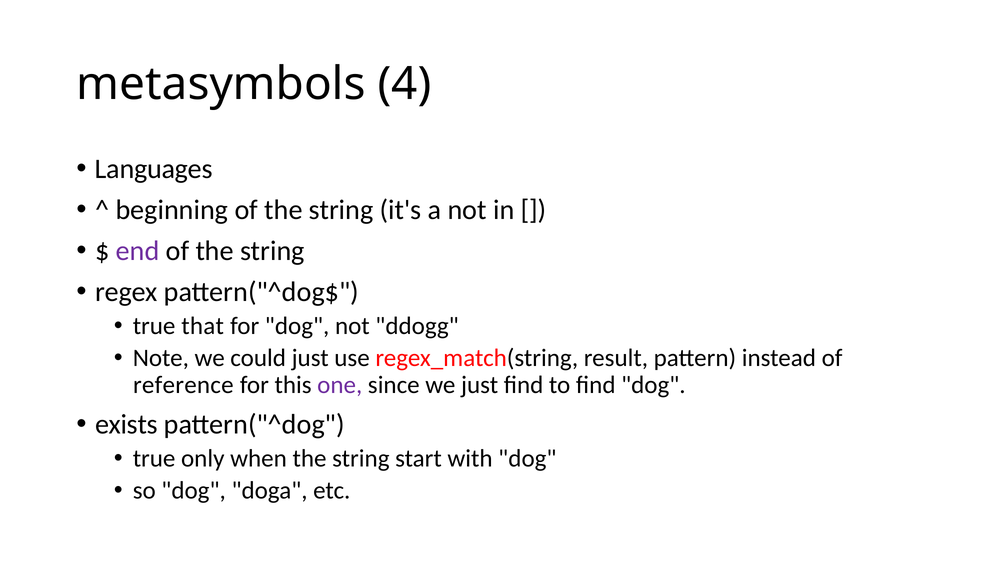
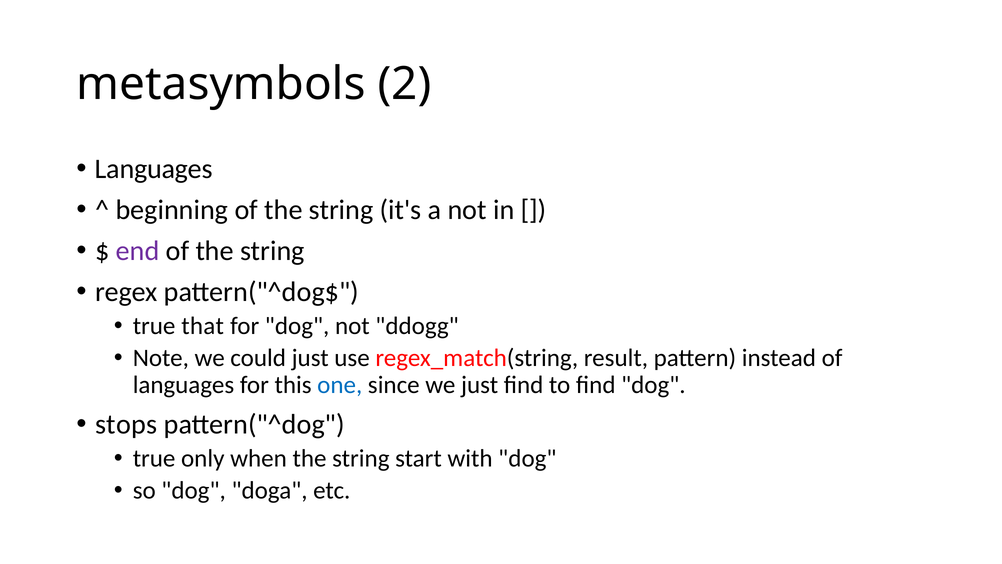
4: 4 -> 2
reference at (183, 385): reference -> languages
one colour: purple -> blue
exists: exists -> stops
